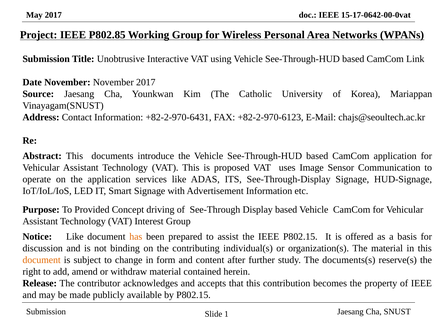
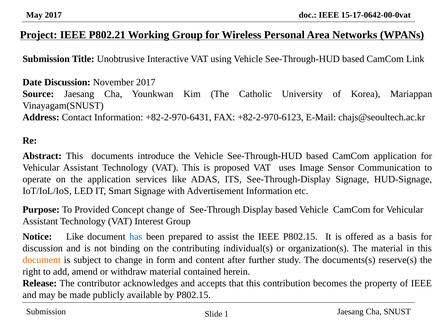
P802.85: P802.85 -> P802.21
Date November: November -> Discussion
Concept driving: driving -> change
has colour: orange -> blue
